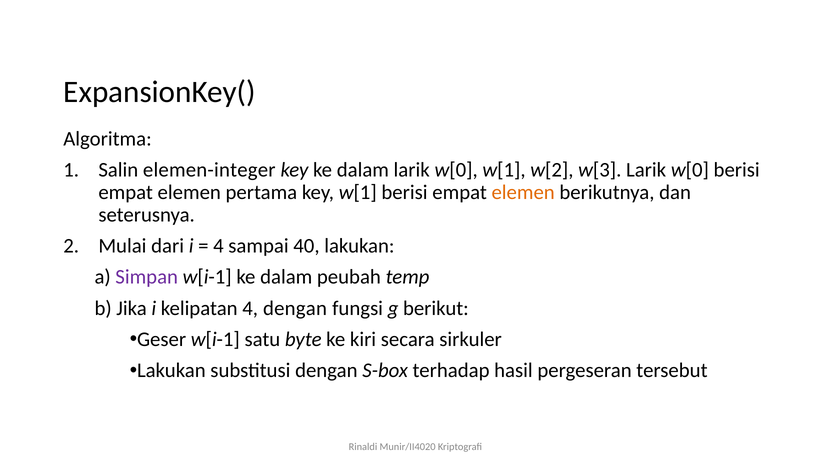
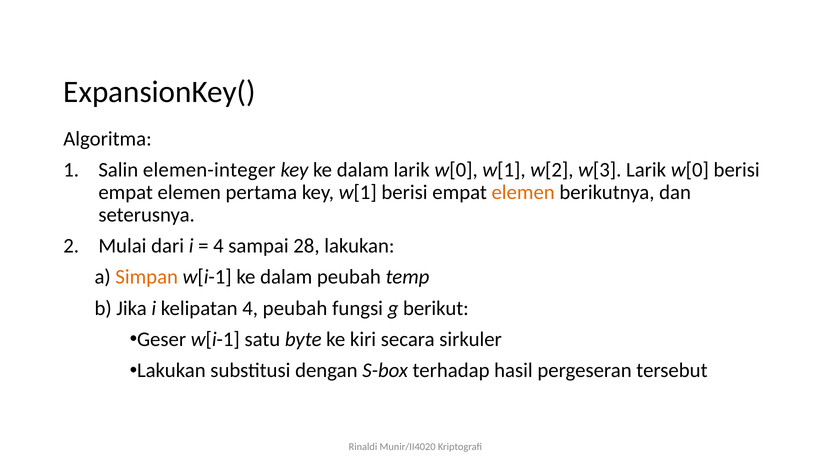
40: 40 -> 28
Simpan colour: purple -> orange
4 dengan: dengan -> peubah
